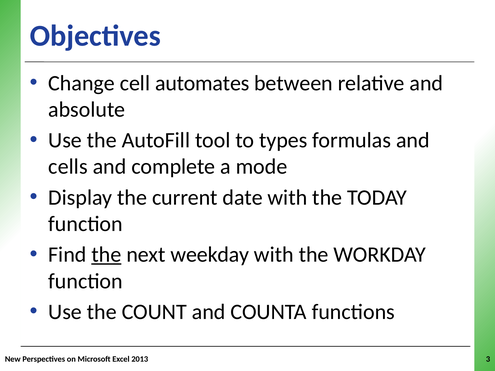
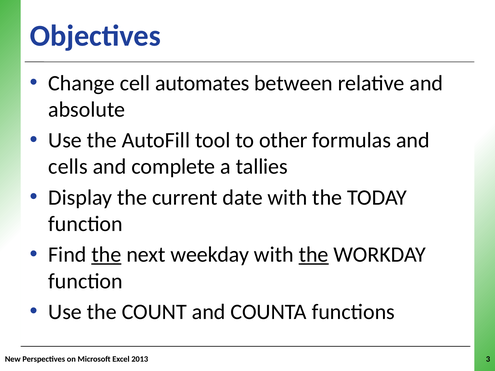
types: types -> other
mode: mode -> tallies
the at (314, 255) underline: none -> present
